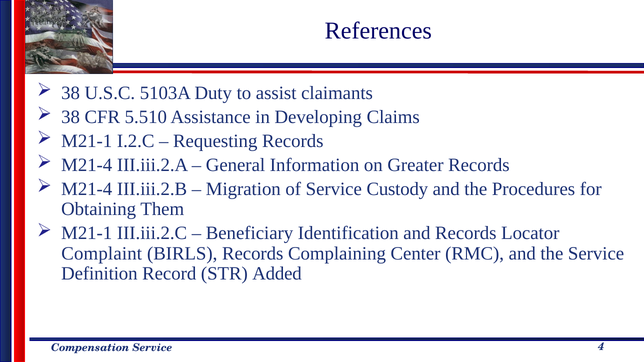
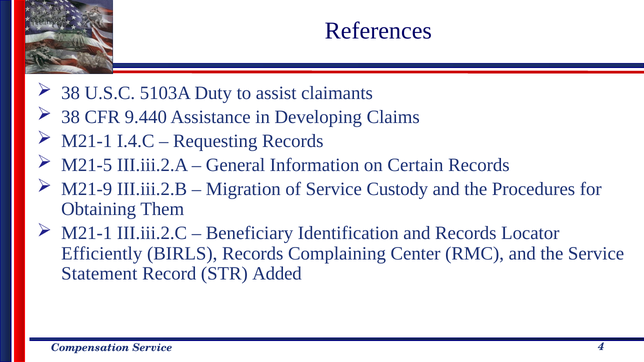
5.510: 5.510 -> 9.440
I.2.C: I.2.C -> I.4.C
M21-4 at (87, 165): M21-4 -> M21-5
Greater: Greater -> Certain
M21-4 at (87, 189): M21-4 -> M21-9
Complaint: Complaint -> Efficiently
Definition: Definition -> Statement
